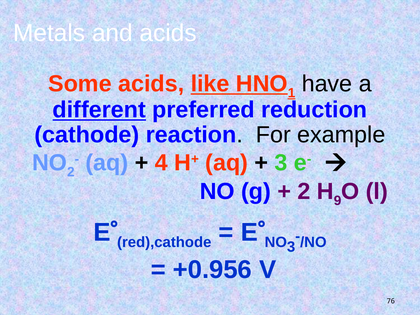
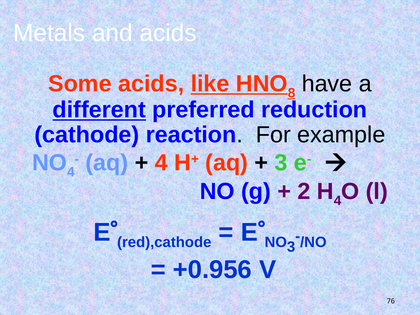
1: 1 -> 8
NO 2: 2 -> 4
9 at (338, 201): 9 -> 4
